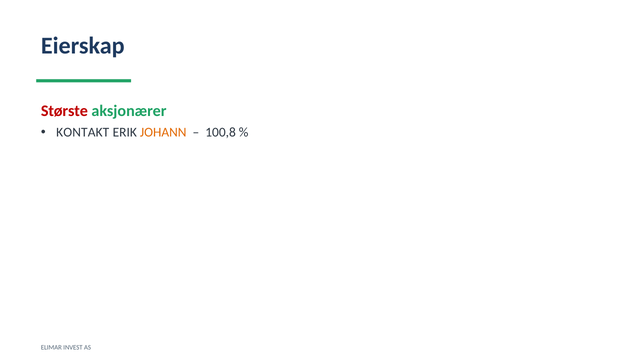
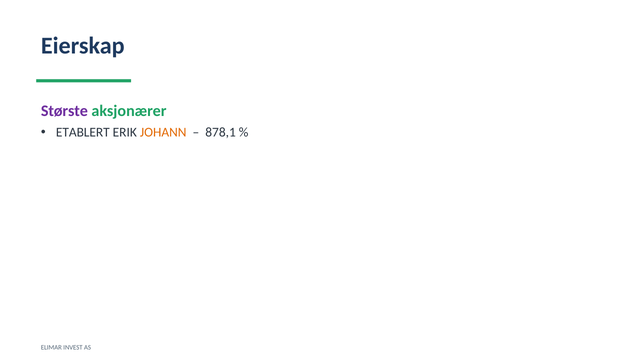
Største colour: red -> purple
KONTAKT: KONTAKT -> ETABLERT
100,8: 100,8 -> 878,1
